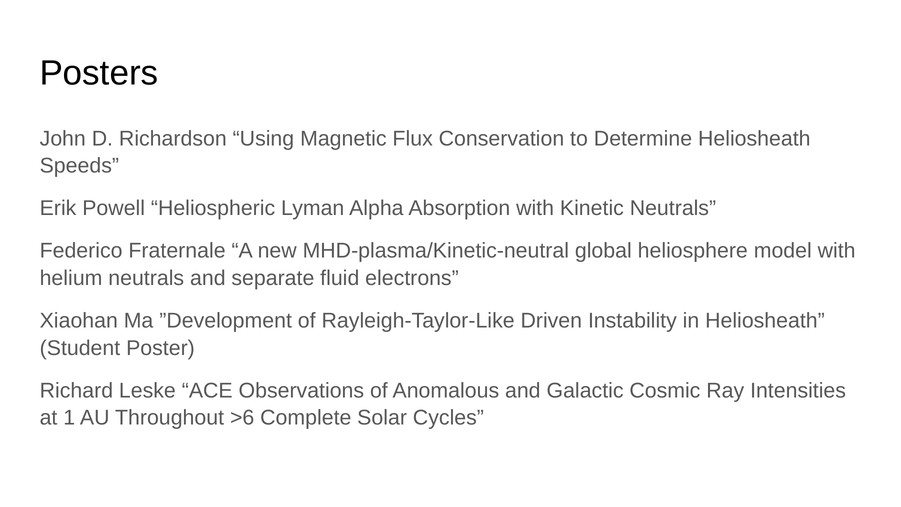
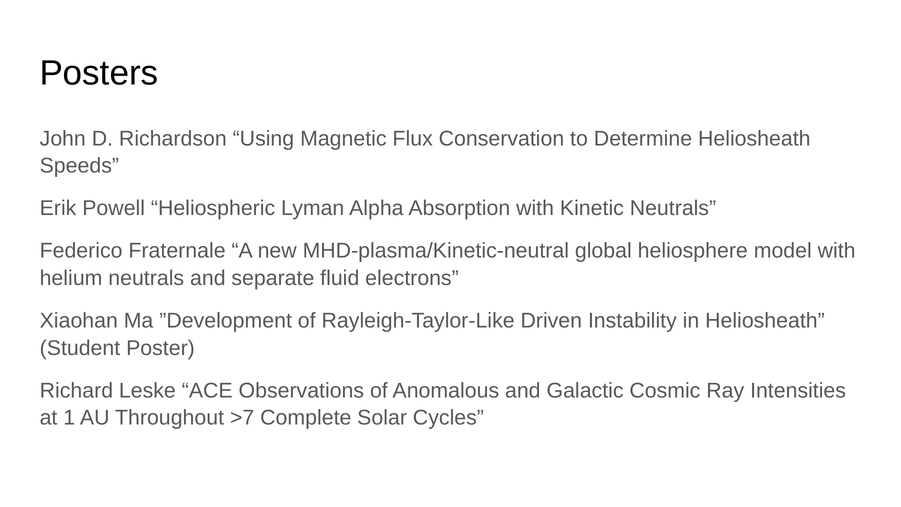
>6: >6 -> >7
